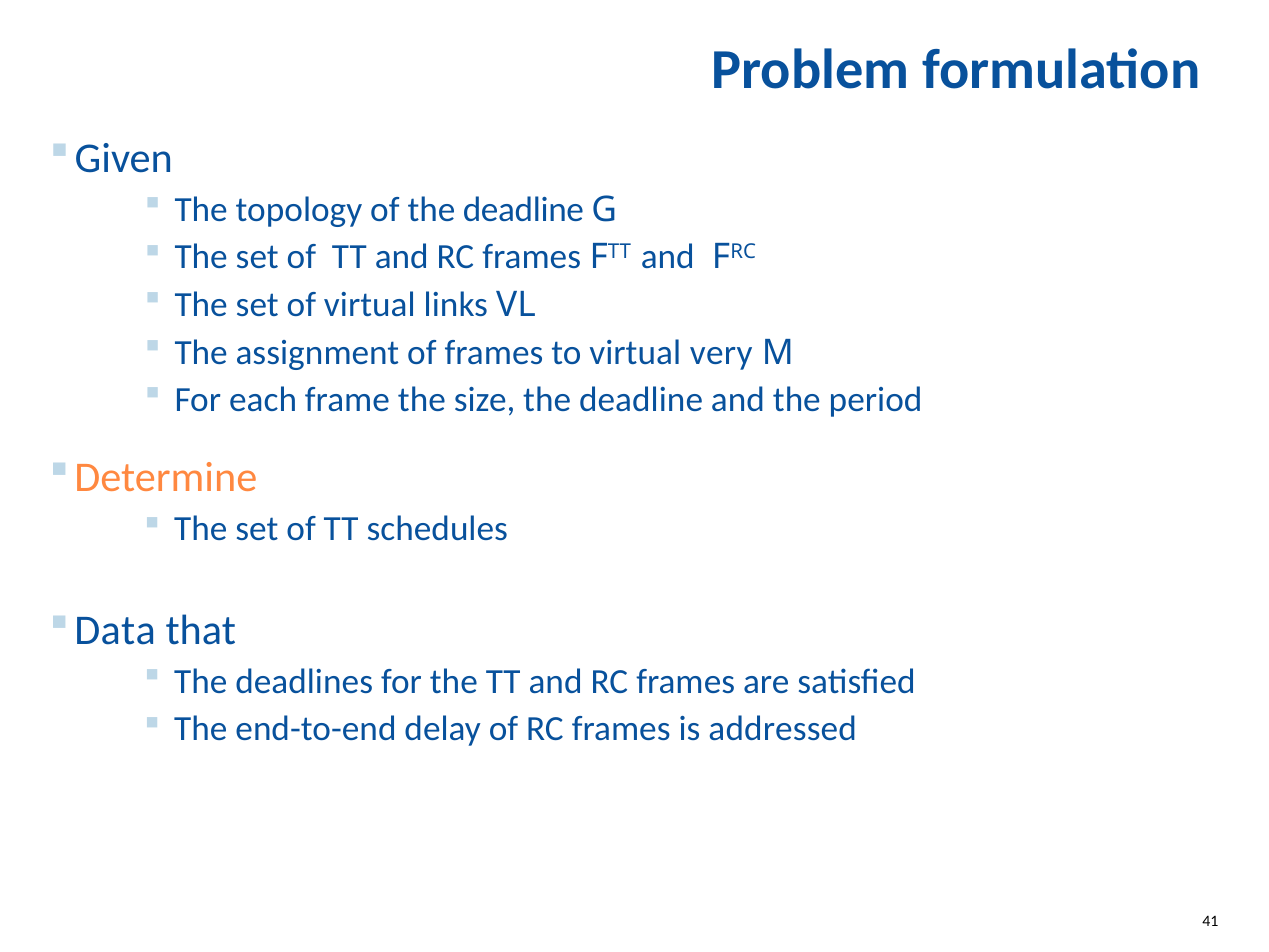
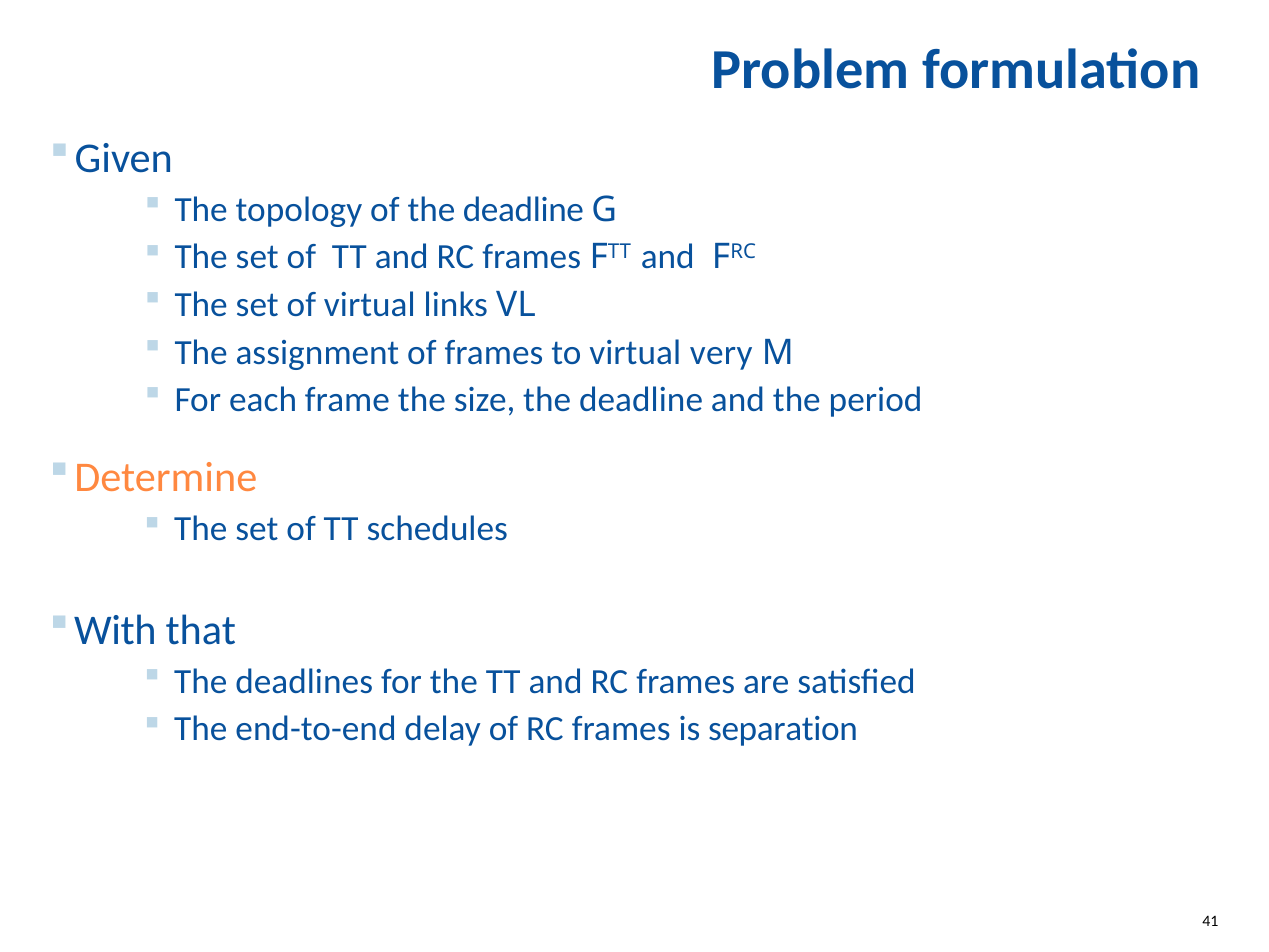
Data: Data -> With
addressed: addressed -> separation
